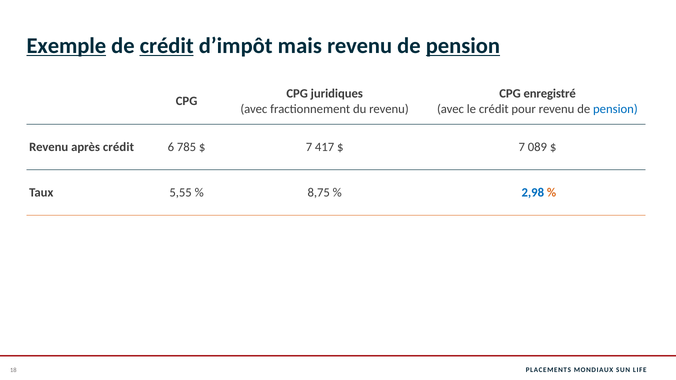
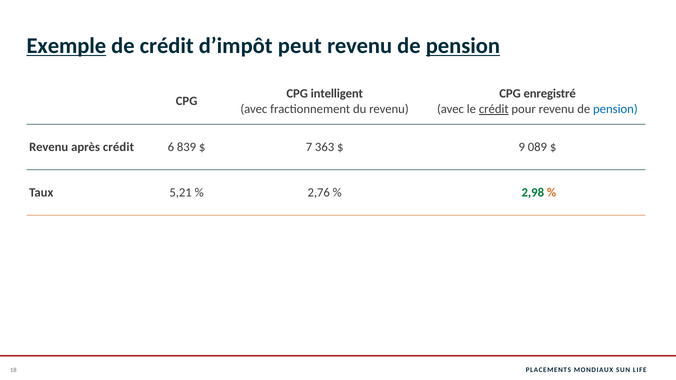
crédit at (167, 46) underline: present -> none
mais: mais -> peut
juridiques: juridiques -> intelligent
crédit at (494, 109) underline: none -> present
785: 785 -> 839
417: 417 -> 363
7 at (522, 147): 7 -> 9
5,55: 5,55 -> 5,21
8,75: 8,75 -> 2,76
2,98 colour: blue -> green
